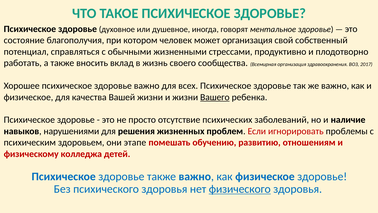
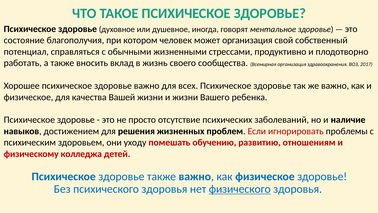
Вашего underline: present -> none
нарушениями: нарушениями -> достижением
этапе: этапе -> уходу
